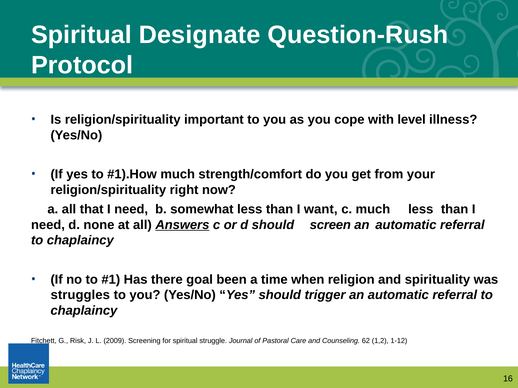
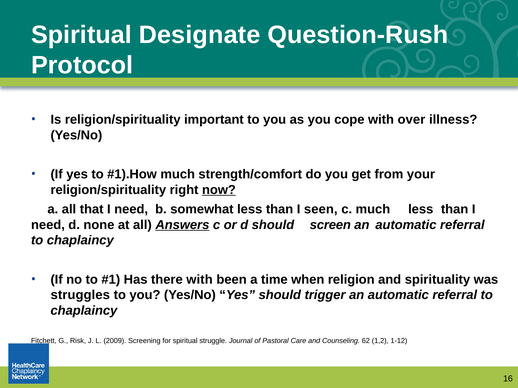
level: level -> over
now underline: none -> present
want: want -> seen
there goal: goal -> with
